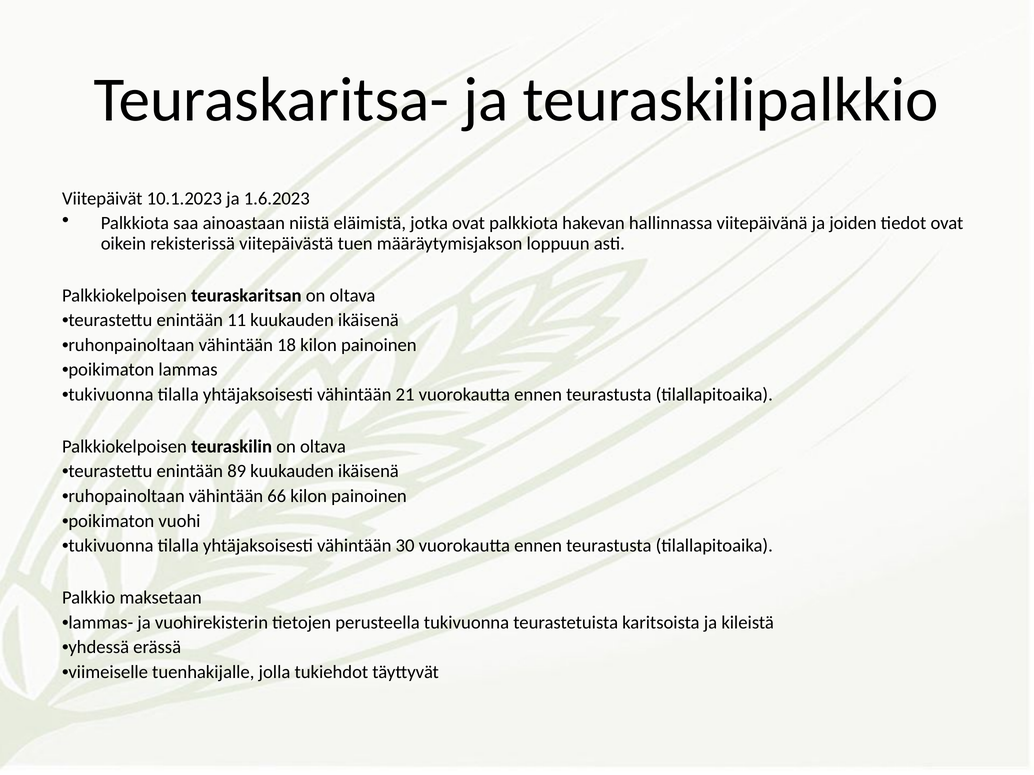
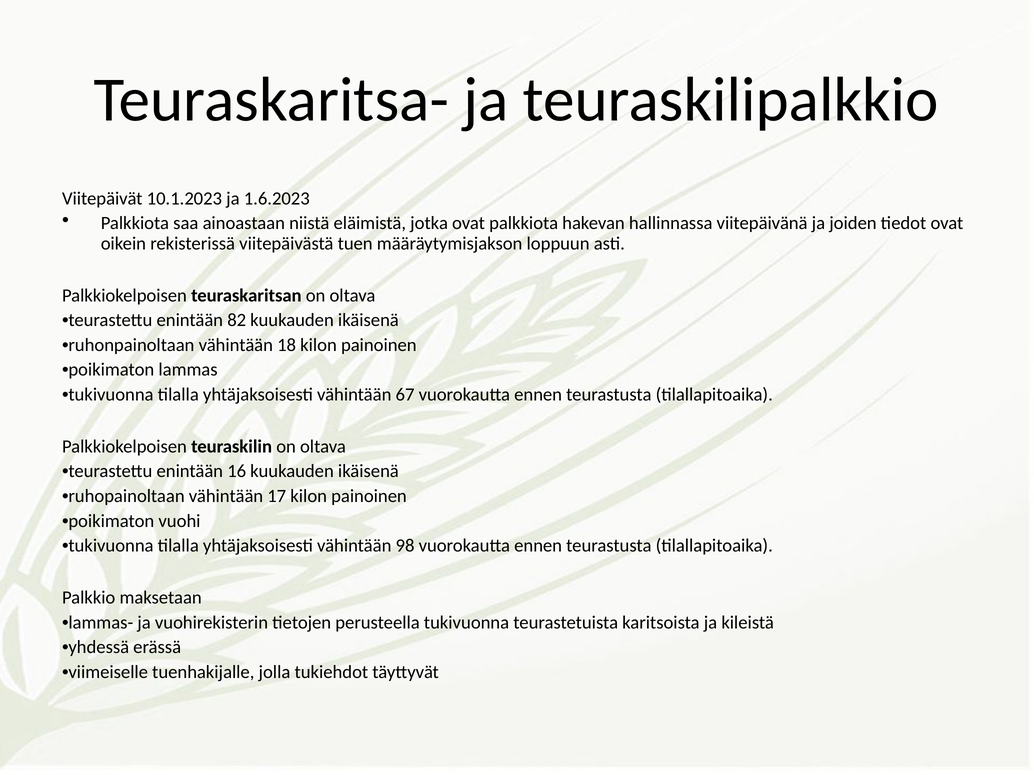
11: 11 -> 82
21: 21 -> 67
89: 89 -> 16
66: 66 -> 17
30: 30 -> 98
